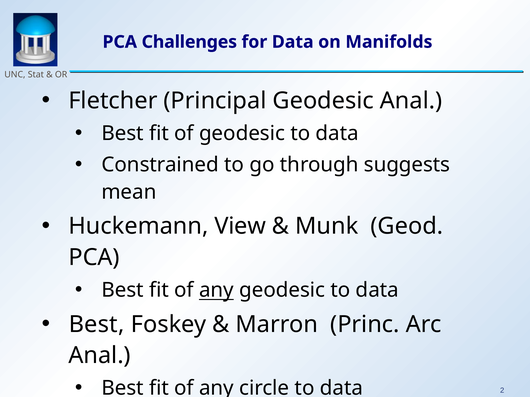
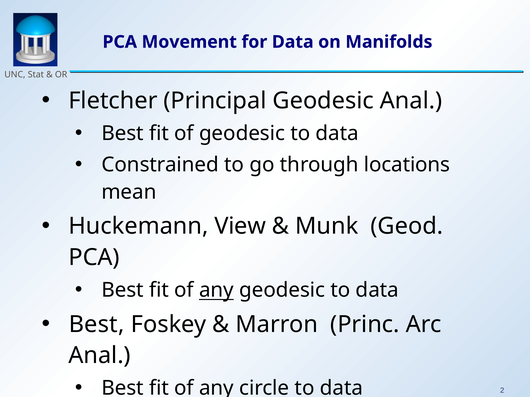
Challenges: Challenges -> Movement
suggests: suggests -> locations
